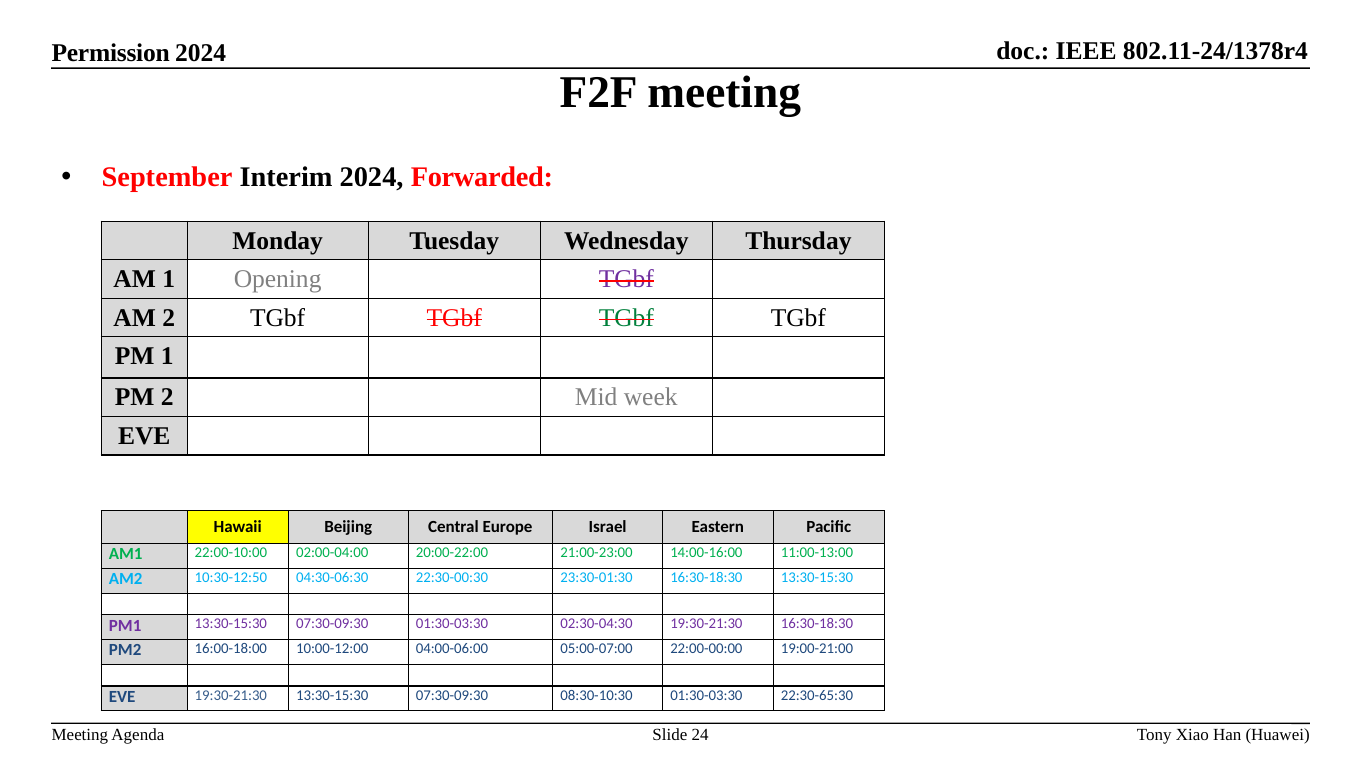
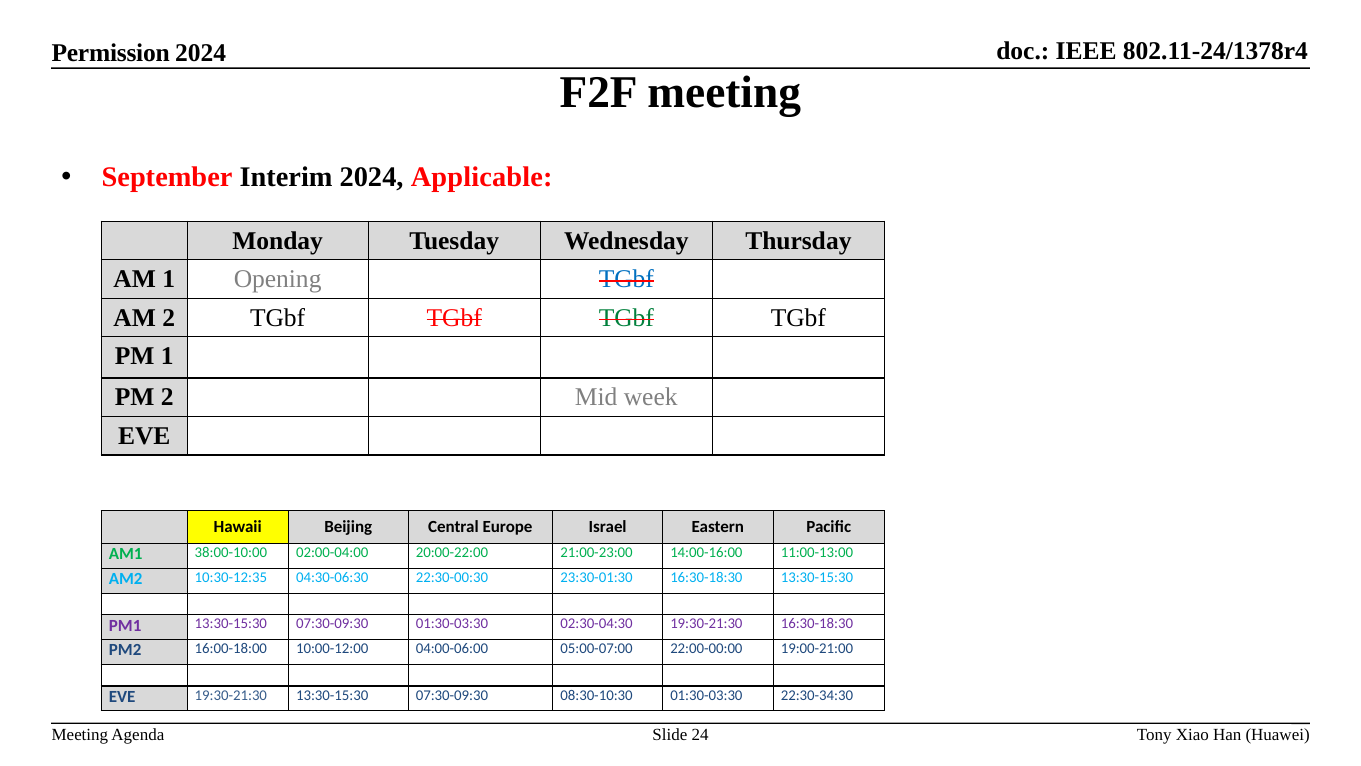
Forwarded: Forwarded -> Applicable
TGbf at (626, 279) colour: purple -> blue
22:00-10:00: 22:00-10:00 -> 38:00-10:00
10:30-12:50: 10:30-12:50 -> 10:30-12:35
22:30-65:30: 22:30-65:30 -> 22:30-34:30
